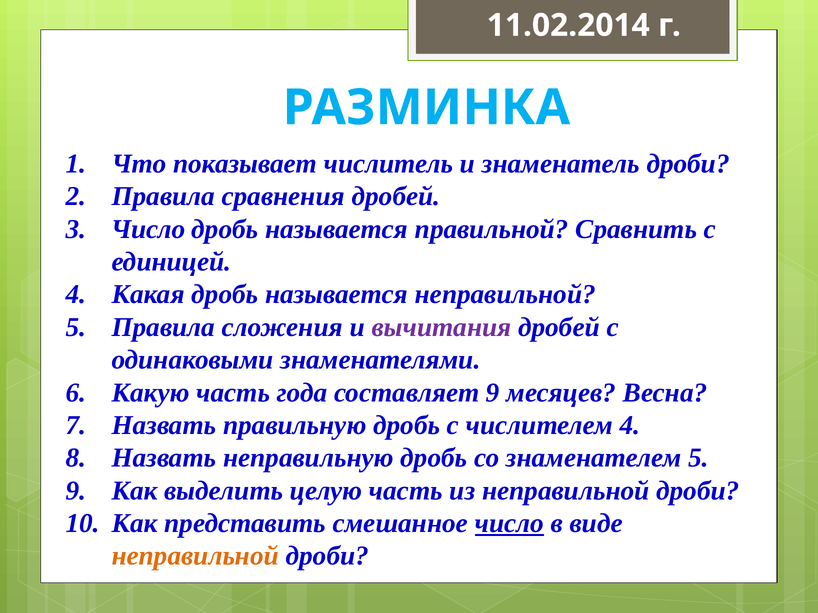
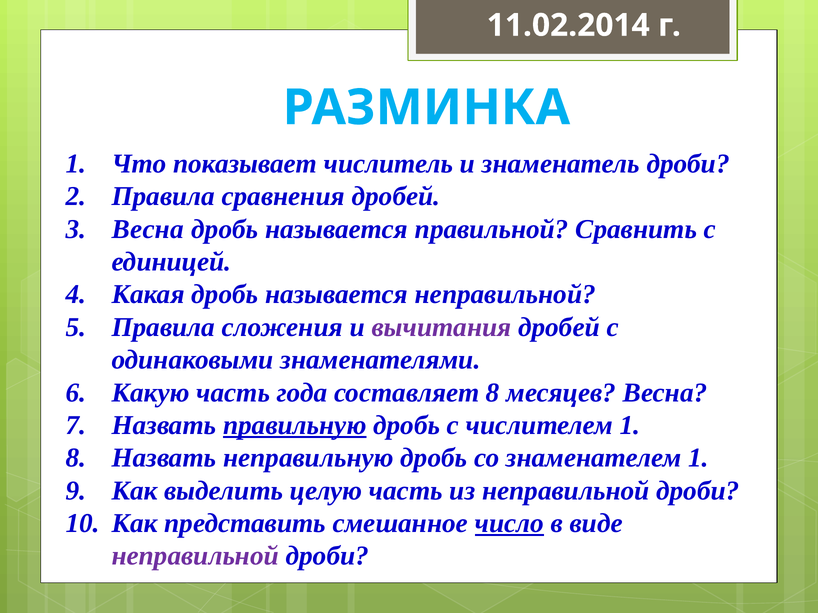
Число at (148, 229): Число -> Весна
составляет 9: 9 -> 8
правильную underline: none -> present
числителем 4: 4 -> 1
знаменателем 5: 5 -> 1
неправильной at (195, 556) colour: orange -> purple
